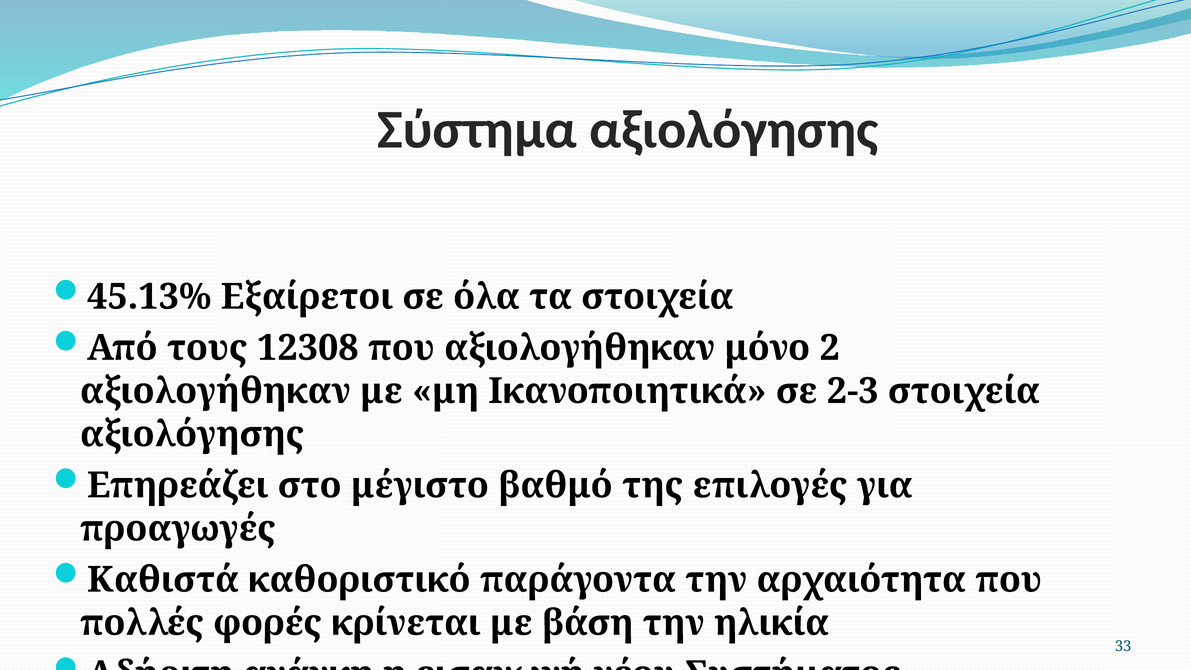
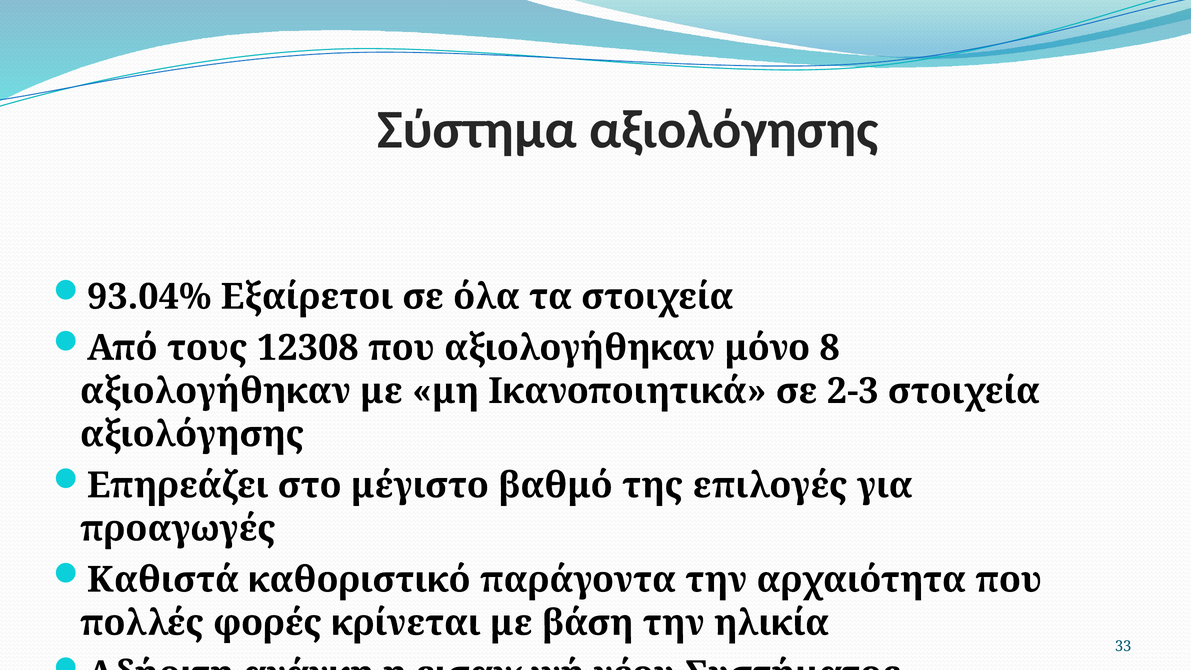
45.13%: 45.13% -> 93.04%
2: 2 -> 8
